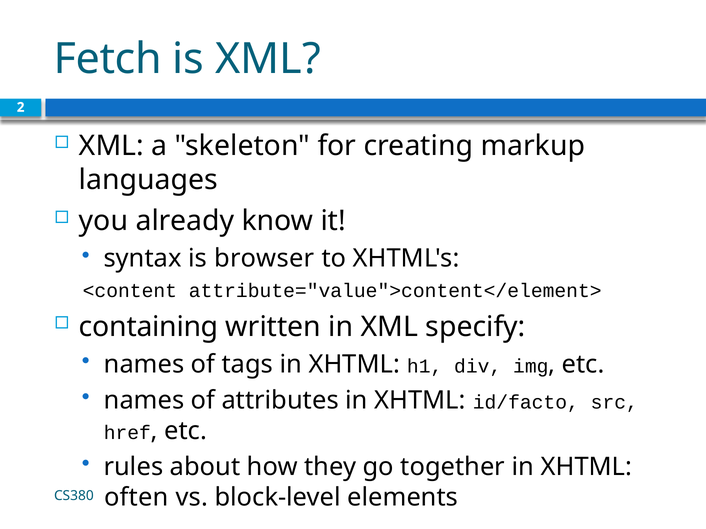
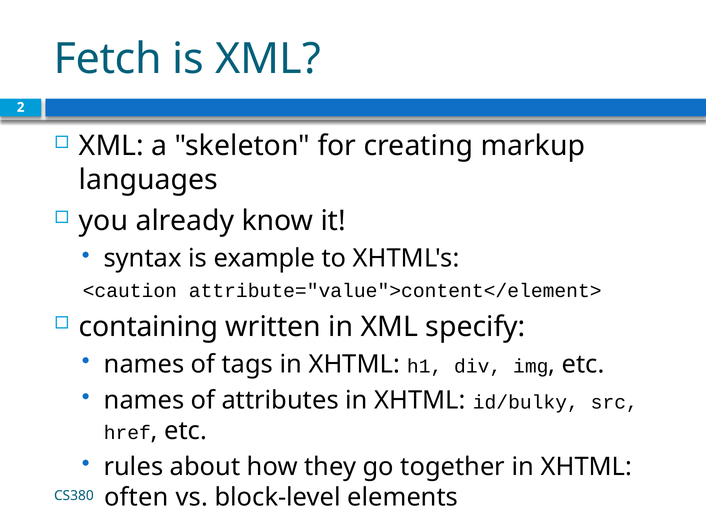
browser: browser -> example
<content: <content -> <caution
id/facto: id/facto -> id/bulky
